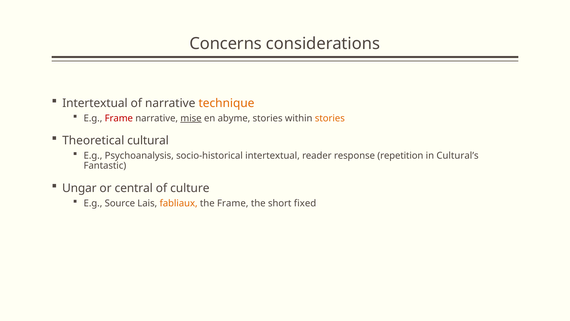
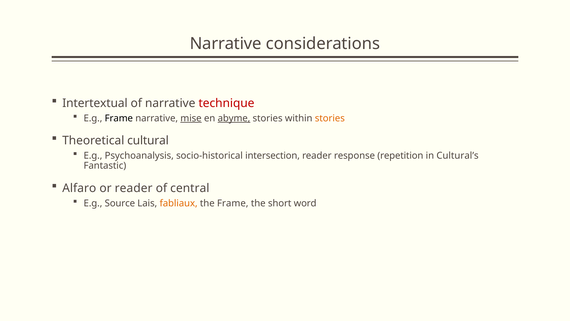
Concerns at (226, 44): Concerns -> Narrative
technique colour: orange -> red
Frame at (119, 118) colour: red -> black
abyme underline: none -> present
socio-historical intertextual: intertextual -> intersection
Ungar: Ungar -> Alfaro
or central: central -> reader
culture: culture -> central
fixed: fixed -> word
